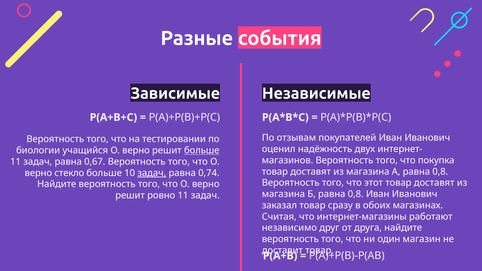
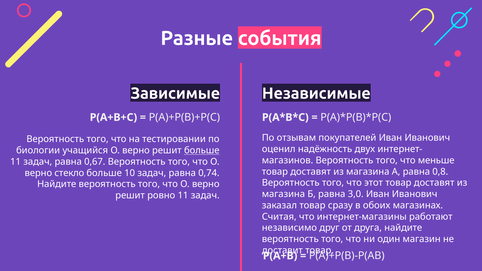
покупка: покупка -> меньше
задач at (152, 173) underline: present -> none
Б равна 0,8: 0,8 -> 3,0
